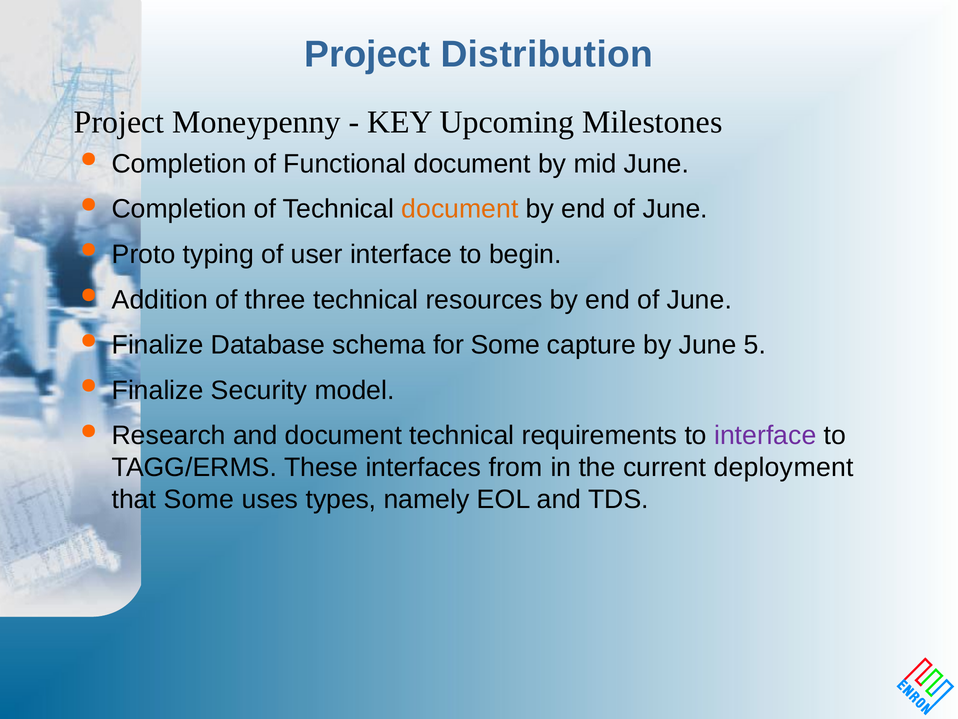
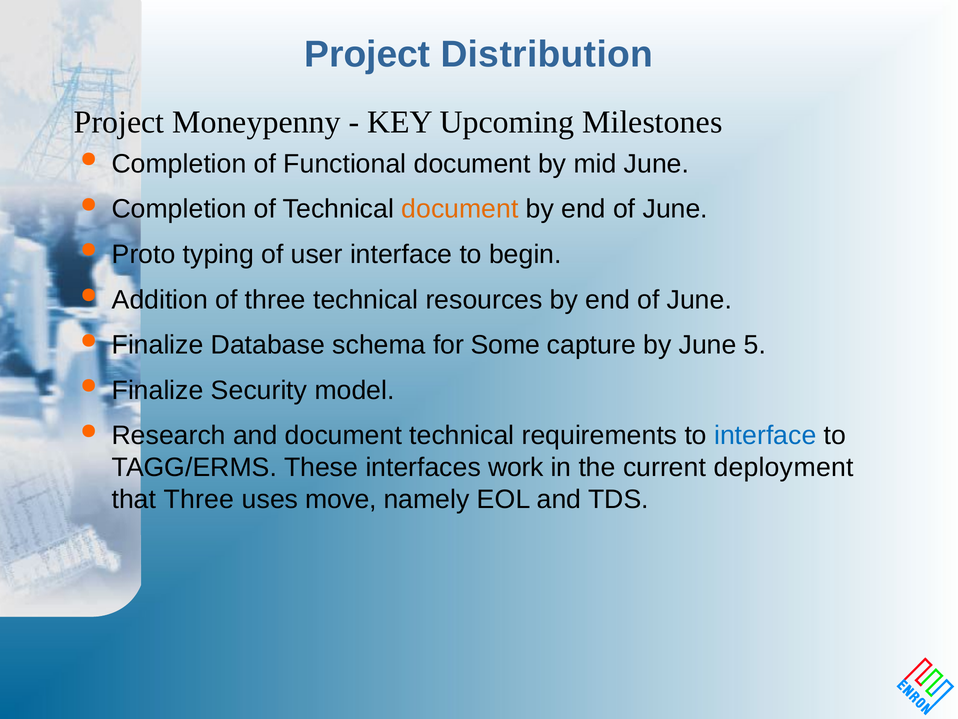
interface at (765, 435) colour: purple -> blue
from: from -> work
that Some: Some -> Three
types: types -> move
